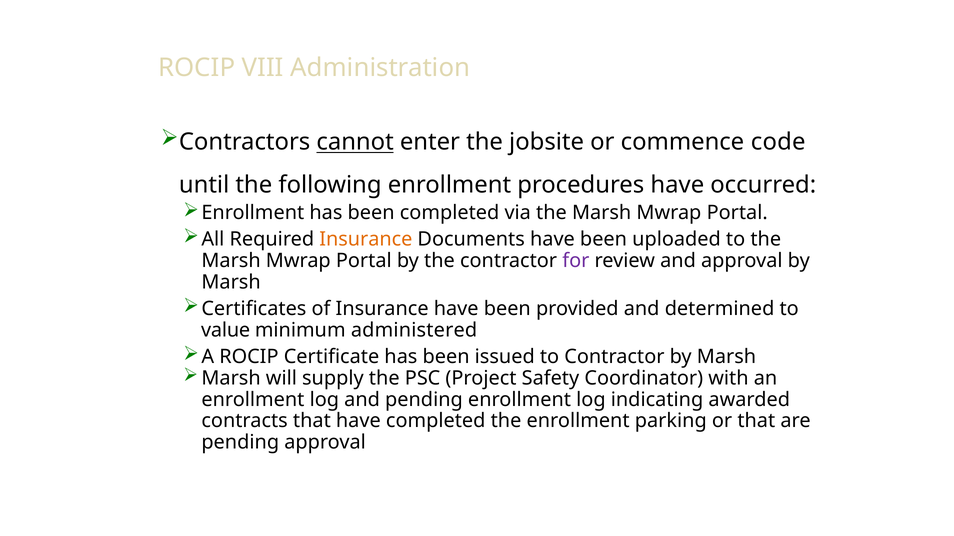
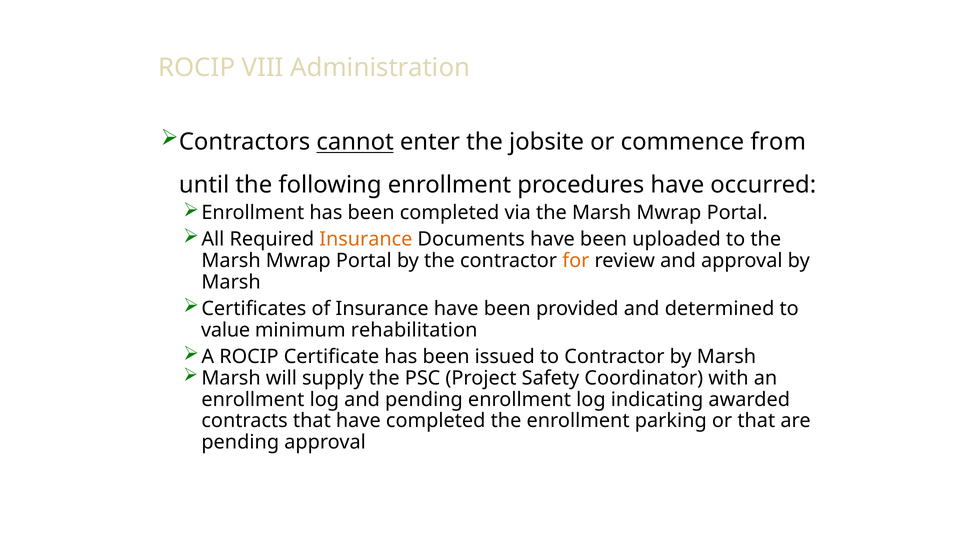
code: code -> from
for colour: purple -> orange
administered: administered -> rehabilitation
